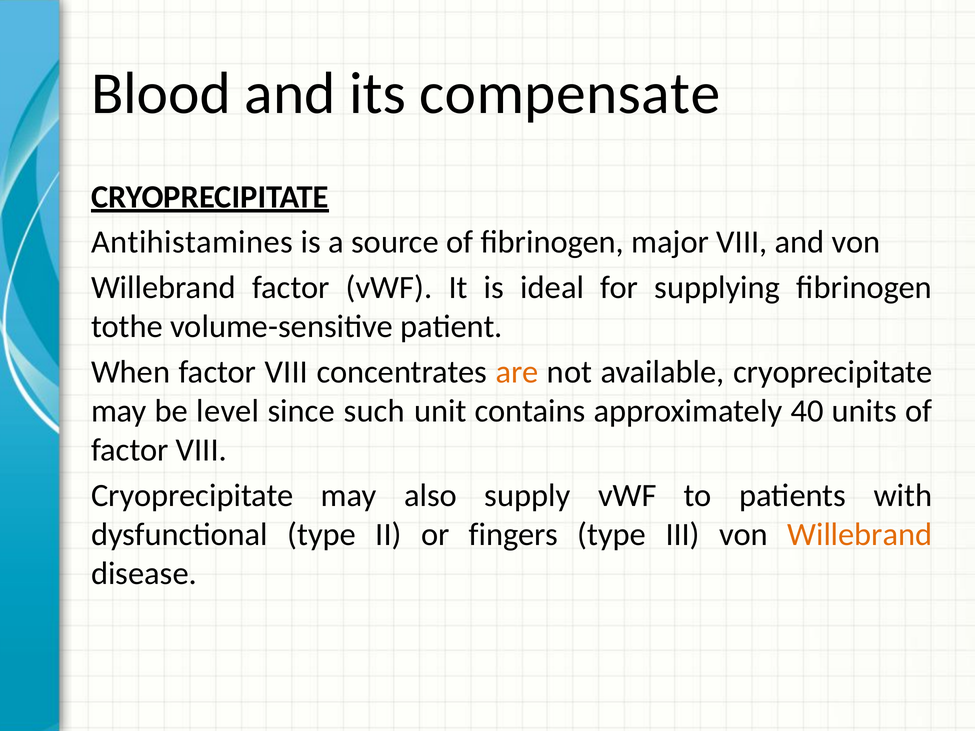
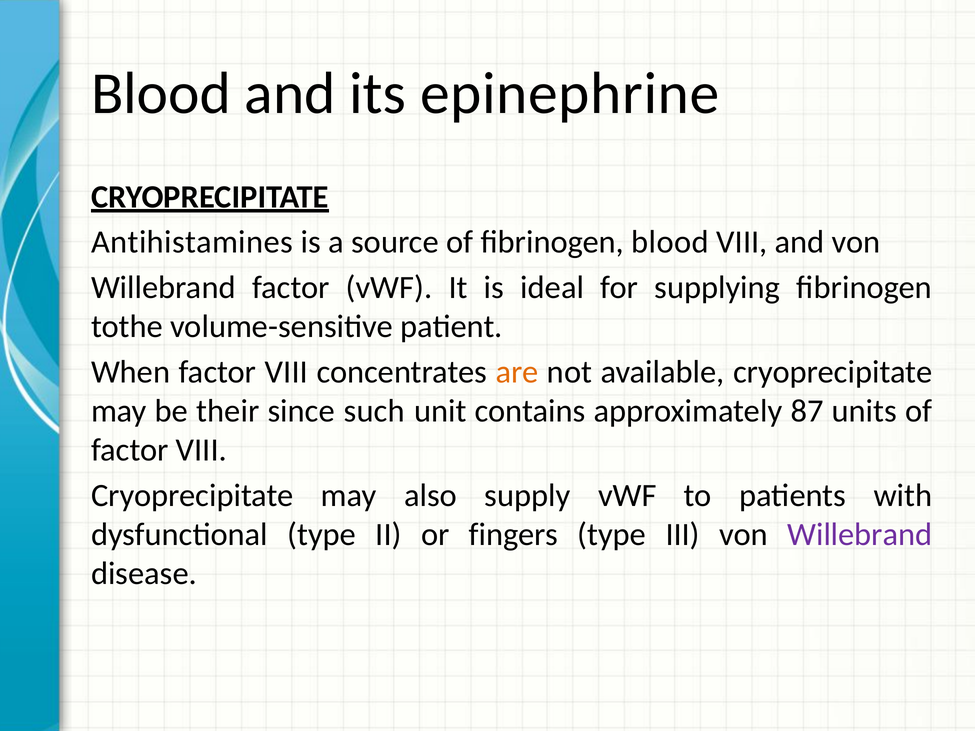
compensate: compensate -> epinephrine
fibrinogen major: major -> blood
level: level -> their
40: 40 -> 87
Willebrand at (860, 535) colour: orange -> purple
